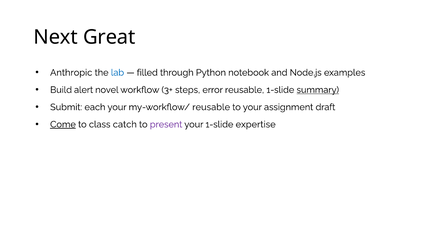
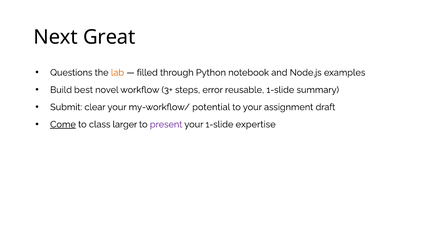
Anthropic: Anthropic -> Questions
lab colour: blue -> orange
alert: alert -> best
summary underline: present -> none
each: each -> clear
my-workflow/ reusable: reusable -> potential
catch: catch -> larger
